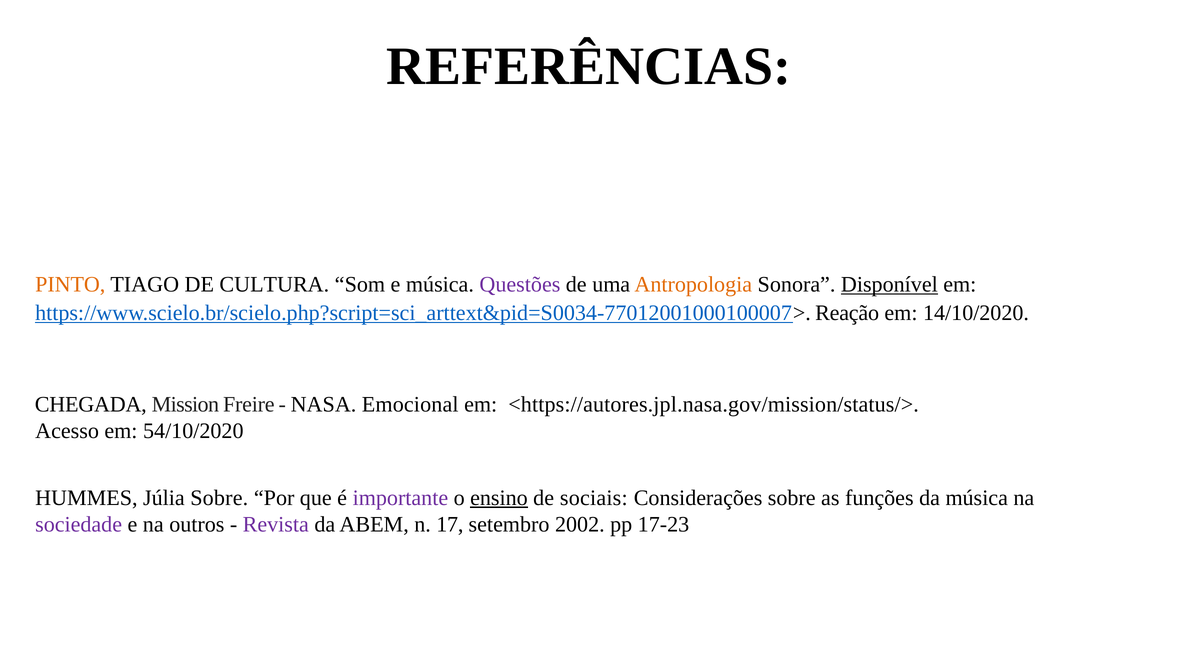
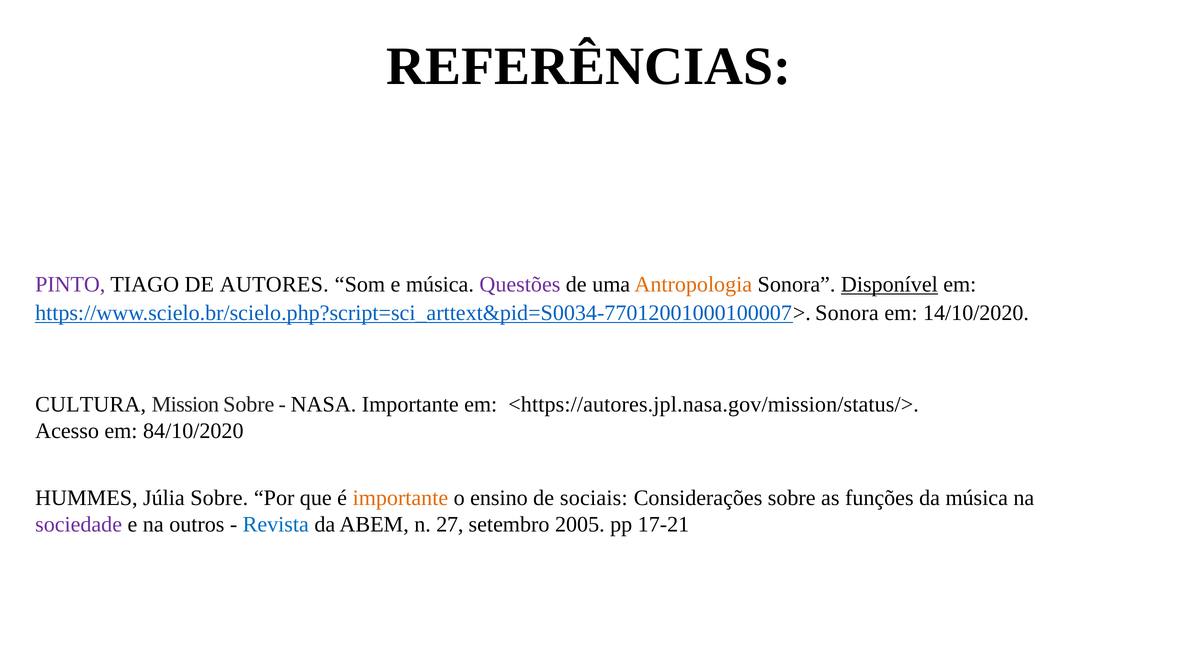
PINTO colour: orange -> purple
CULTURA: CULTURA -> AUTORES
https://www.scielo.br/scielo.php?script=sci_arttext&pid=S0034-77012001000100007> Reação: Reação -> Sonora
CHEGADA: CHEGADA -> CULTURA
Mission Freire: Freire -> Sobre
NASA Emocional: Emocional -> Importante
54/10/2020: 54/10/2020 -> 84/10/2020
importante at (400, 497) colour: purple -> orange
ensino underline: present -> none
Revista colour: purple -> blue
17: 17 -> 27
2002: 2002 -> 2005
17-23: 17-23 -> 17-21
